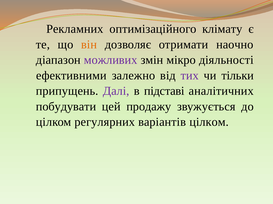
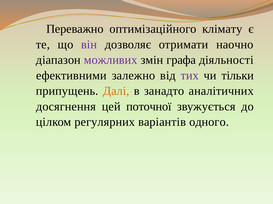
Рекламних: Рекламних -> Переважно
він colour: orange -> purple
мікро: мікро -> графа
Далі colour: purple -> orange
підставі: підставі -> занадто
побудувати: побудувати -> досягнення
продажу: продажу -> поточної
варіантів цілком: цілком -> одного
